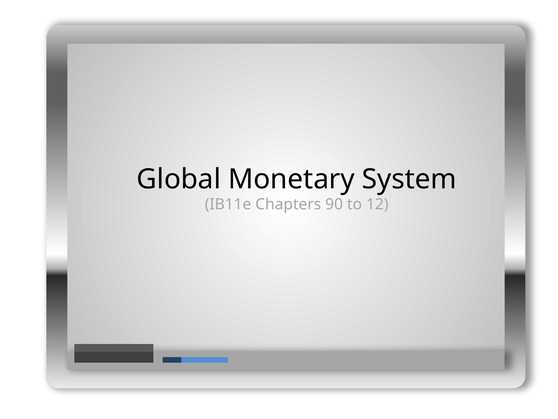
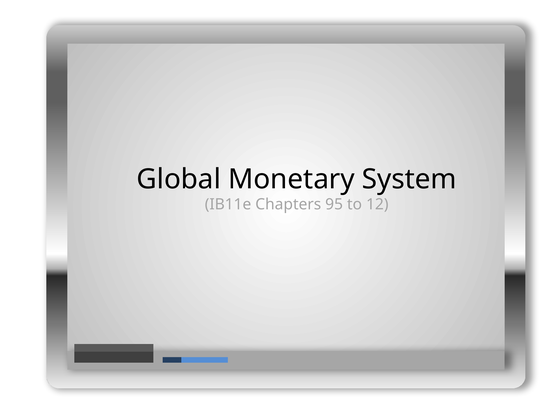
90: 90 -> 95
